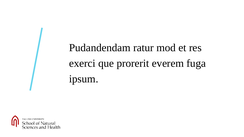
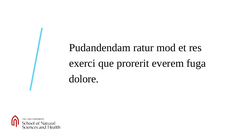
ipsum: ipsum -> dolore
